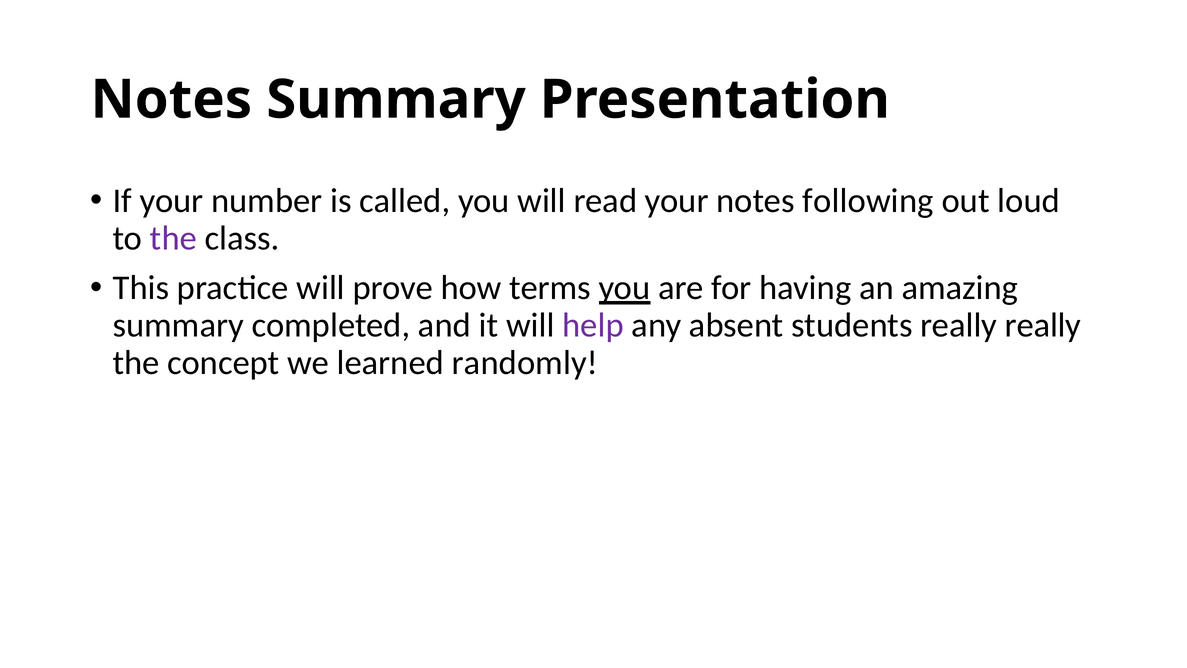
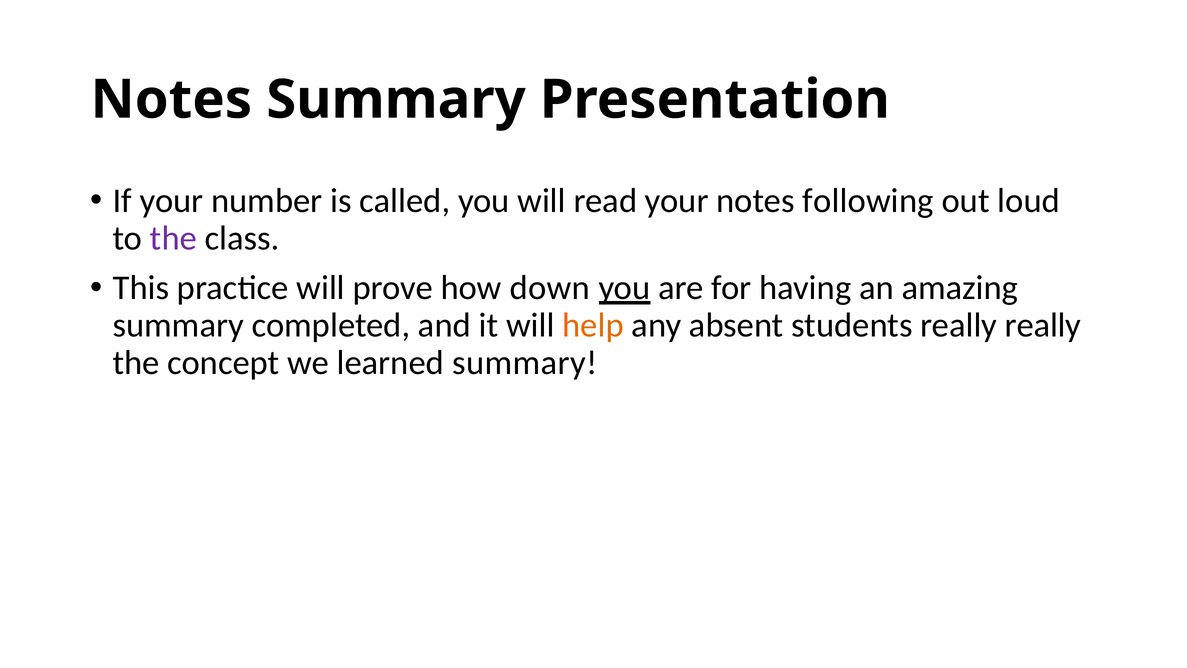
terms: terms -> down
help colour: purple -> orange
learned randomly: randomly -> summary
